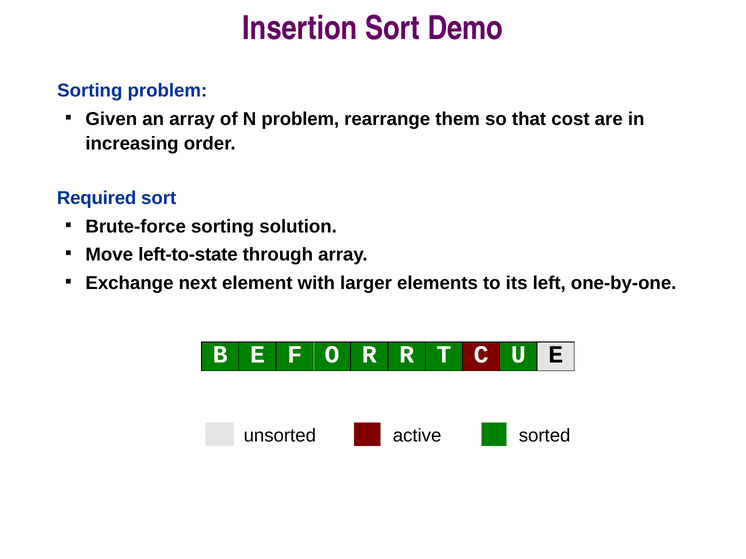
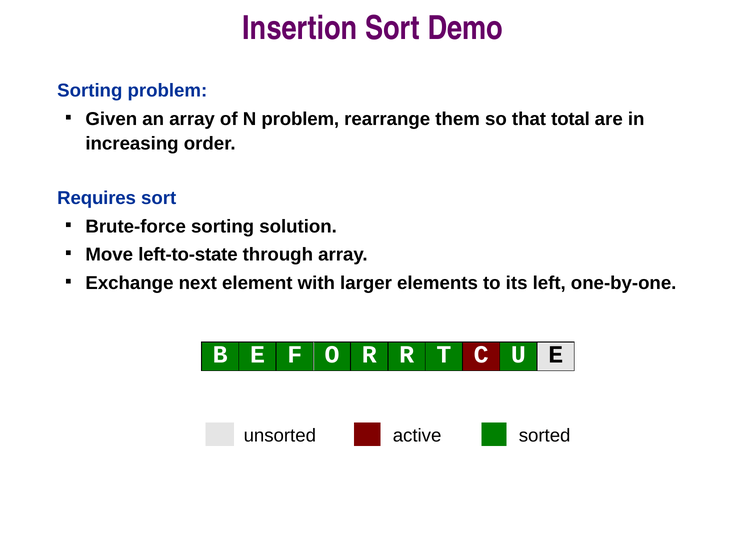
cost: cost -> total
Required: Required -> Requires
